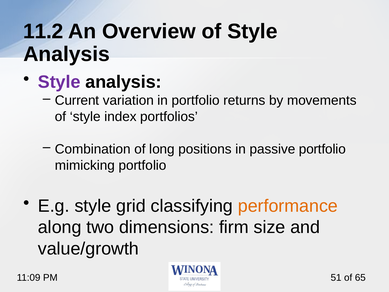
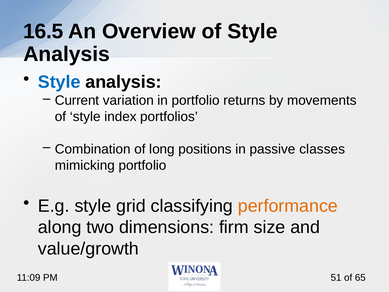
11.2: 11.2 -> 16.5
Style at (59, 82) colour: purple -> blue
passive portfolio: portfolio -> classes
